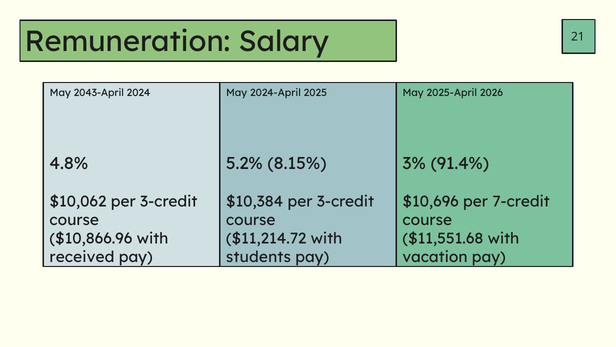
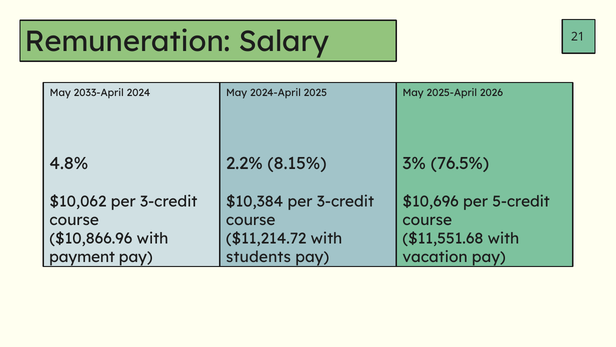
2043-April: 2043-April -> 2033-April
5.2%: 5.2% -> 2.2%
91.4%: 91.4% -> 76.5%
7-credit: 7-credit -> 5-credit
received: received -> payment
